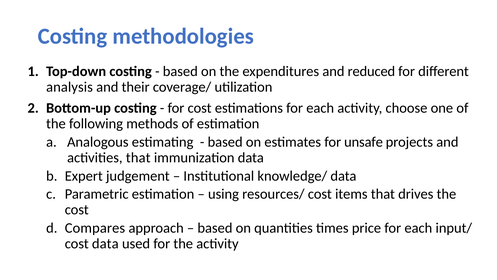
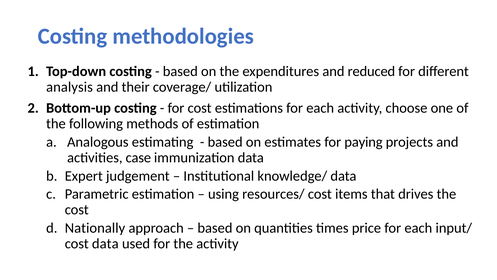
unsafe: unsafe -> paying
activities that: that -> case
Compares: Compares -> Nationally
